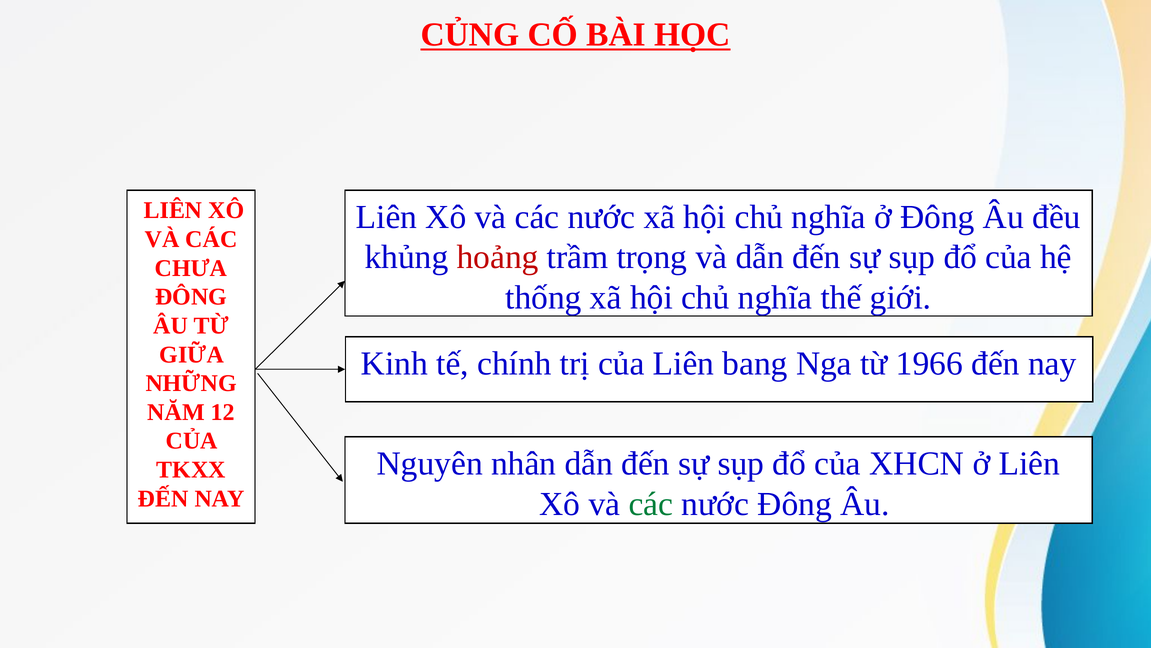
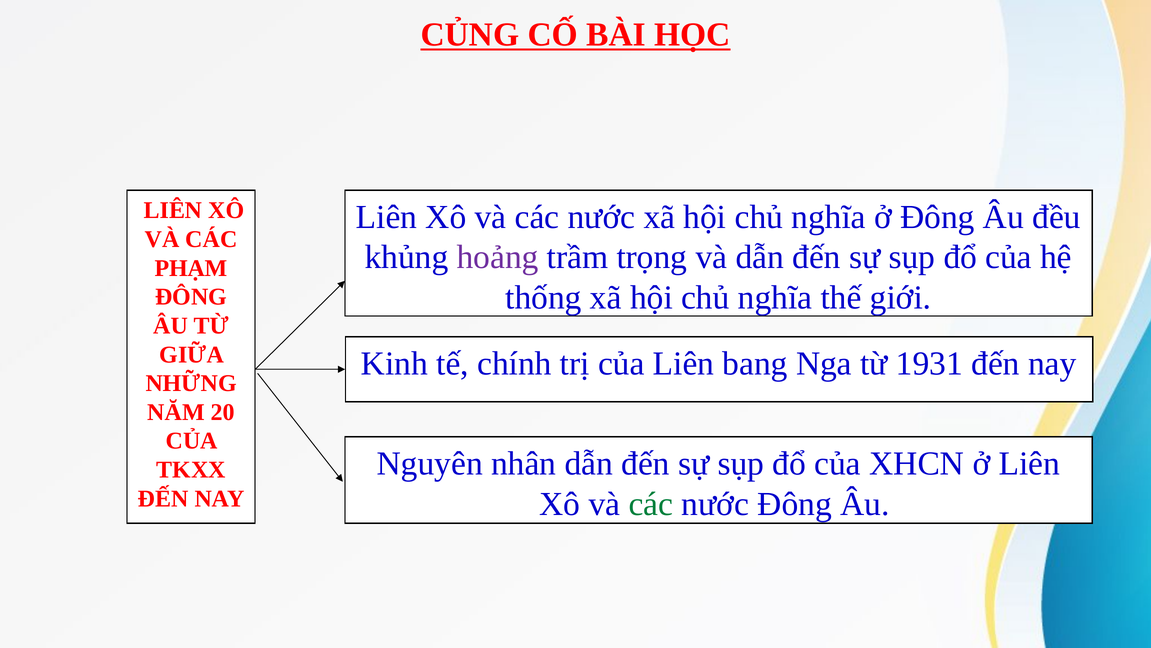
hoảng colour: red -> purple
CHƯA: CHƯA -> PHẠM
1966: 1966 -> 1931
12: 12 -> 20
